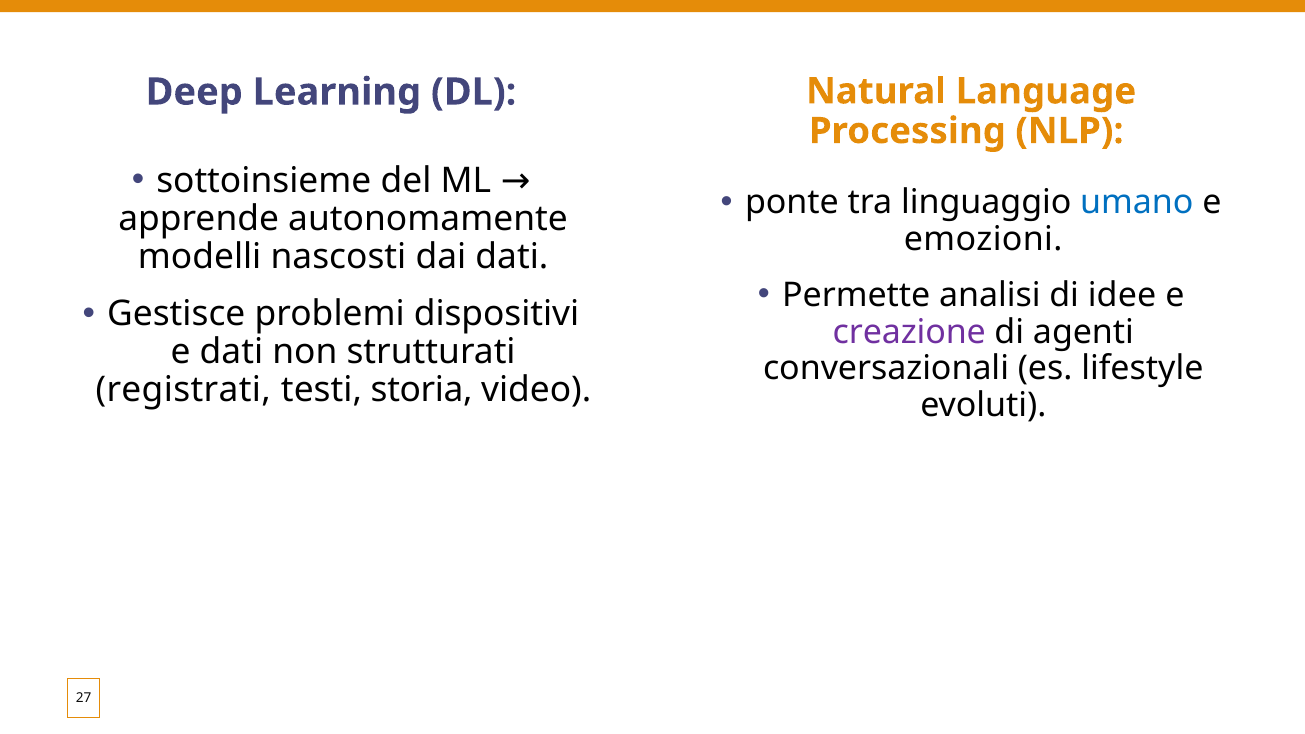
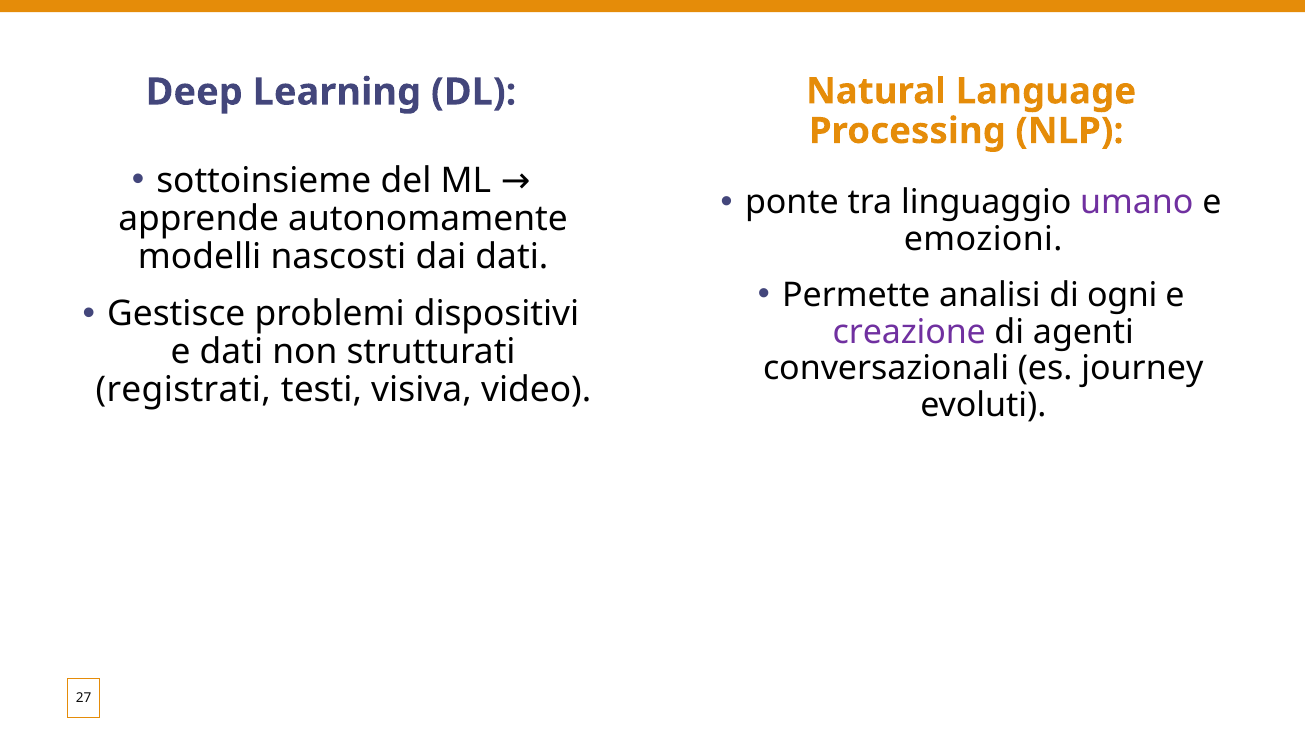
umano colour: blue -> purple
idee: idee -> ogni
lifestyle: lifestyle -> journey
storia: storia -> visiva
